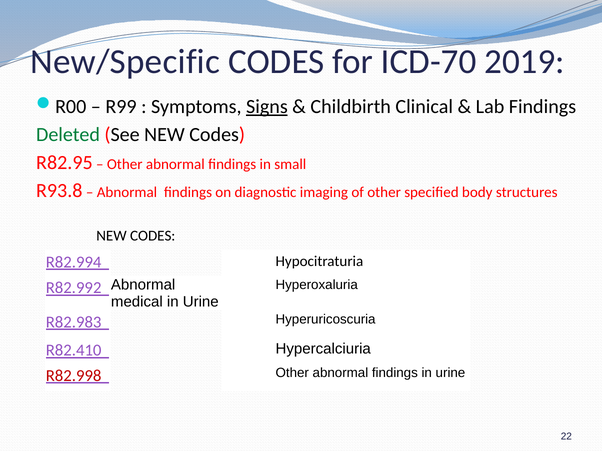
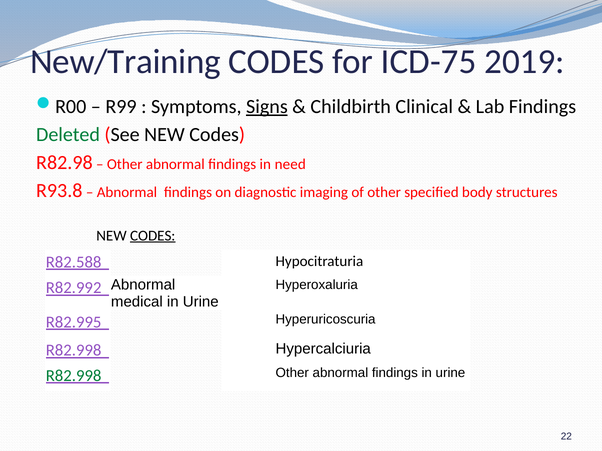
New/Specific: New/Specific -> New/Training
ICD-70: ICD-70 -> ICD-75
R82.95: R82.95 -> R82.98
small: small -> need
CODES at (153, 236) underline: none -> present
R82.994: R82.994 -> R82.588
R82.983: R82.983 -> R82.995
R82.410 at (74, 351): R82.410 -> R82.998
R82.998 at (74, 376) colour: red -> green
